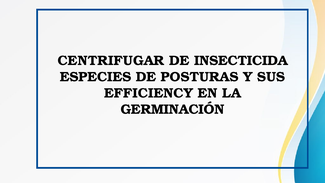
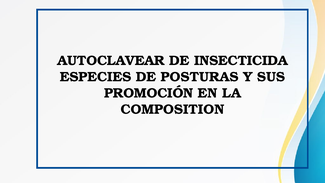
CENTRIFUGAR: CENTRIFUGAR -> AUTOCLAVEAR
EFFICIENCY: EFFICIENCY -> PROMOCIÓN
GERMINACIÓN: GERMINACIÓN -> COMPOSITION
